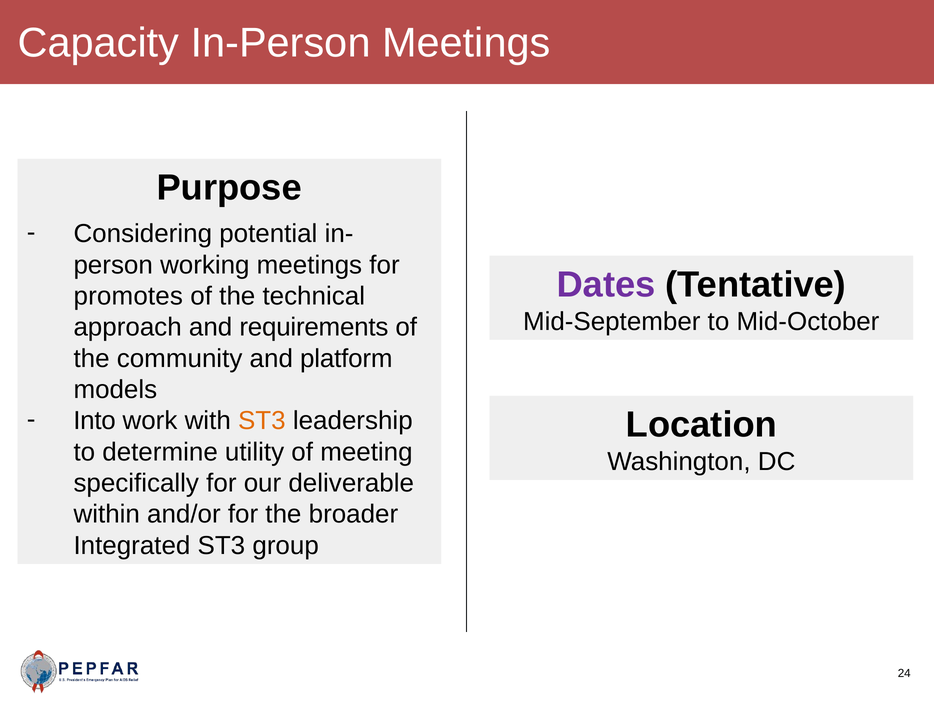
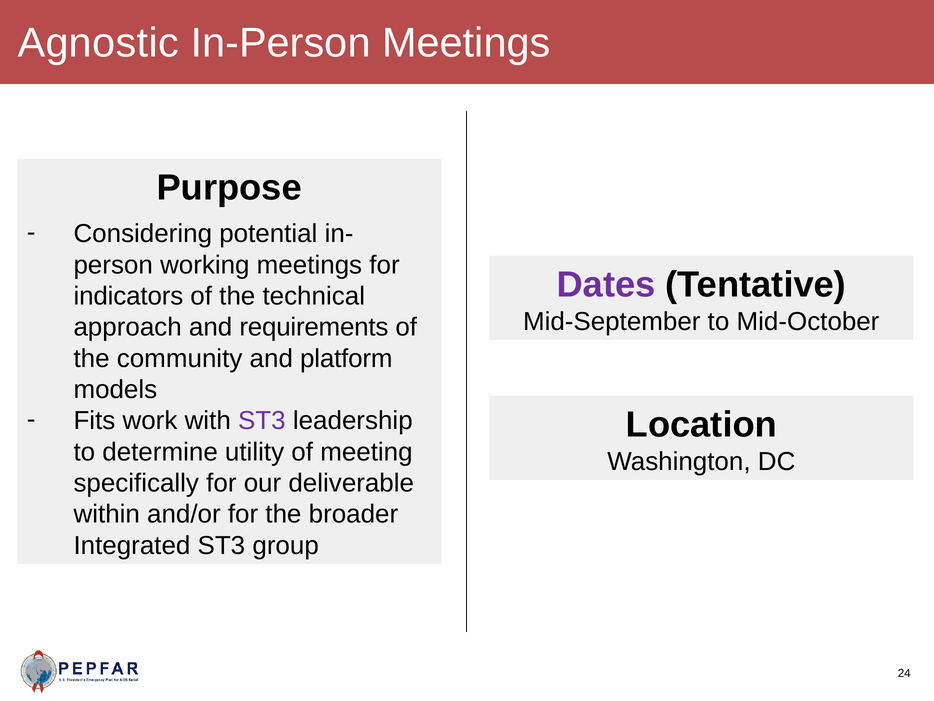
Capacity: Capacity -> Agnostic
promotes: promotes -> indicators
Into: Into -> Fits
ST3 at (262, 421) colour: orange -> purple
